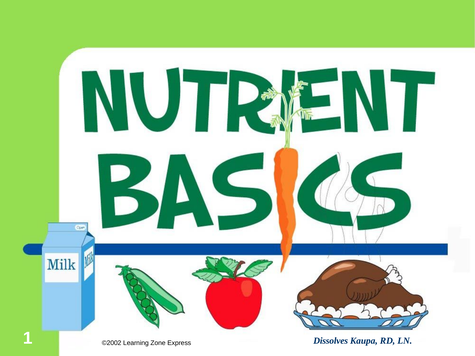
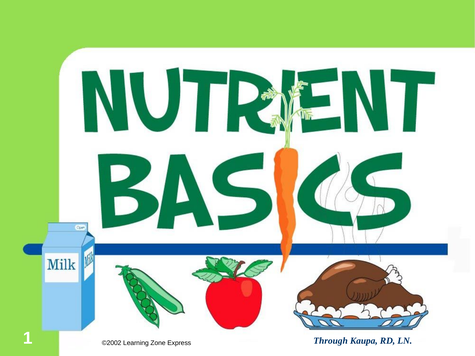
Dissolves: Dissolves -> Through
